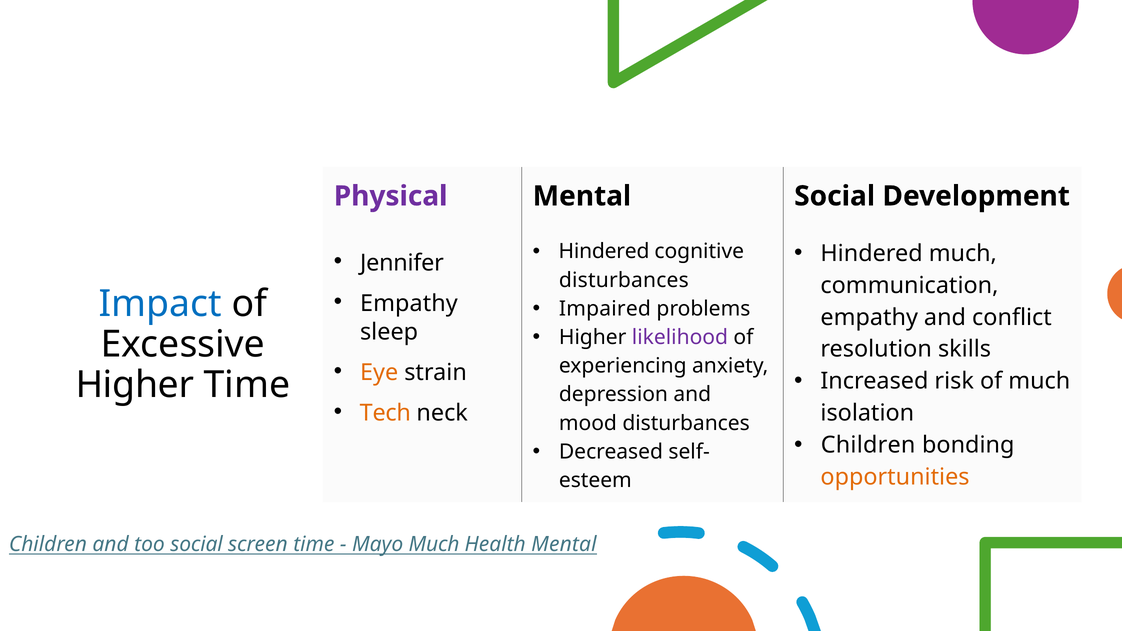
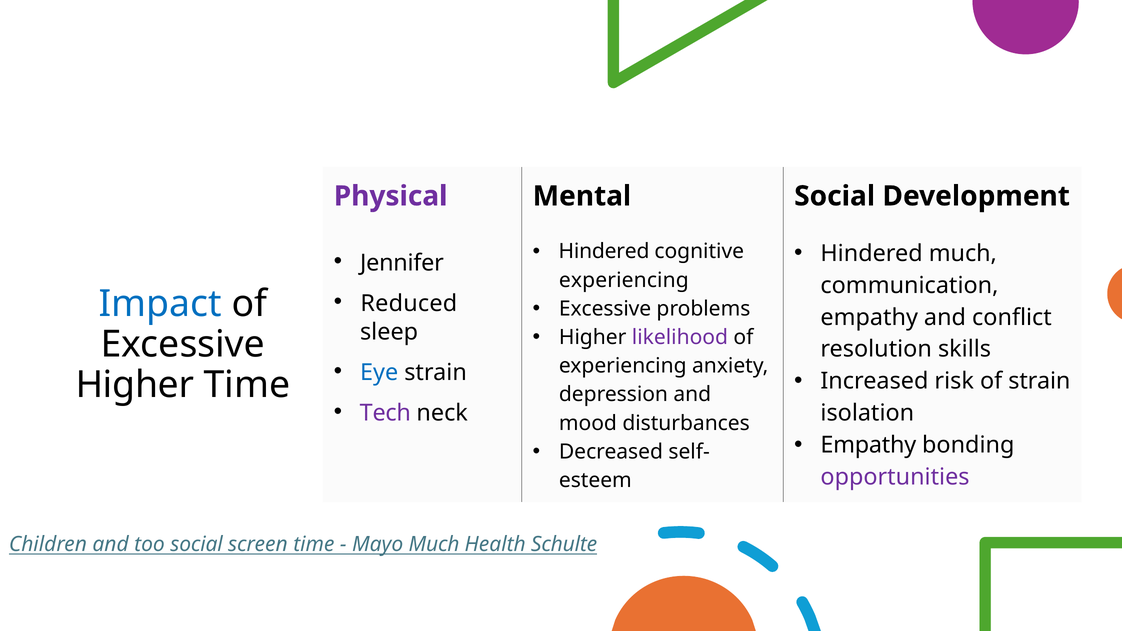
disturbances at (624, 280): disturbances -> experiencing
Empathy at (409, 304): Empathy -> Reduced
Impaired at (605, 309): Impaired -> Excessive
Eye colour: orange -> blue
of much: much -> strain
Tech colour: orange -> purple
Children at (868, 445): Children -> Empathy
opportunities colour: orange -> purple
Health Mental: Mental -> Schulte
